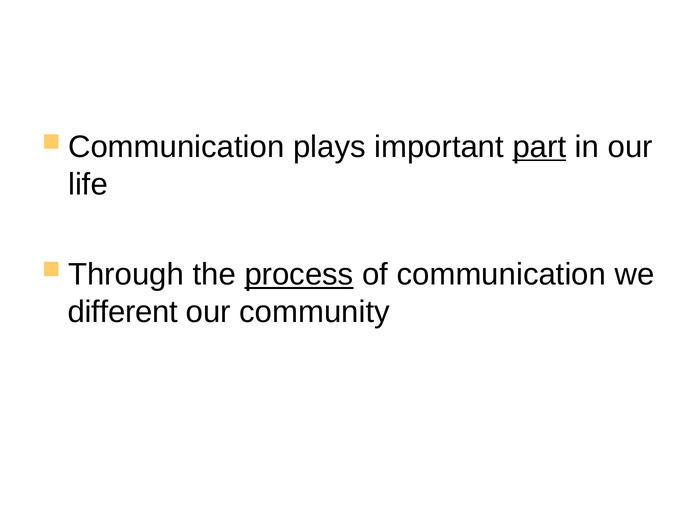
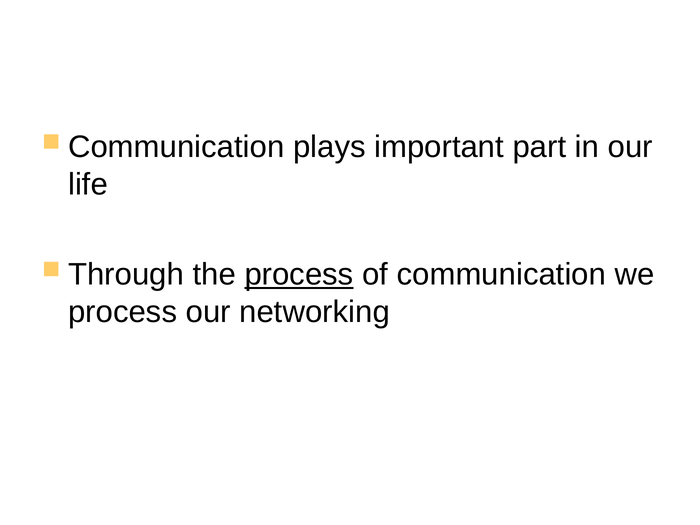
part underline: present -> none
different at (123, 312): different -> process
community: community -> networking
